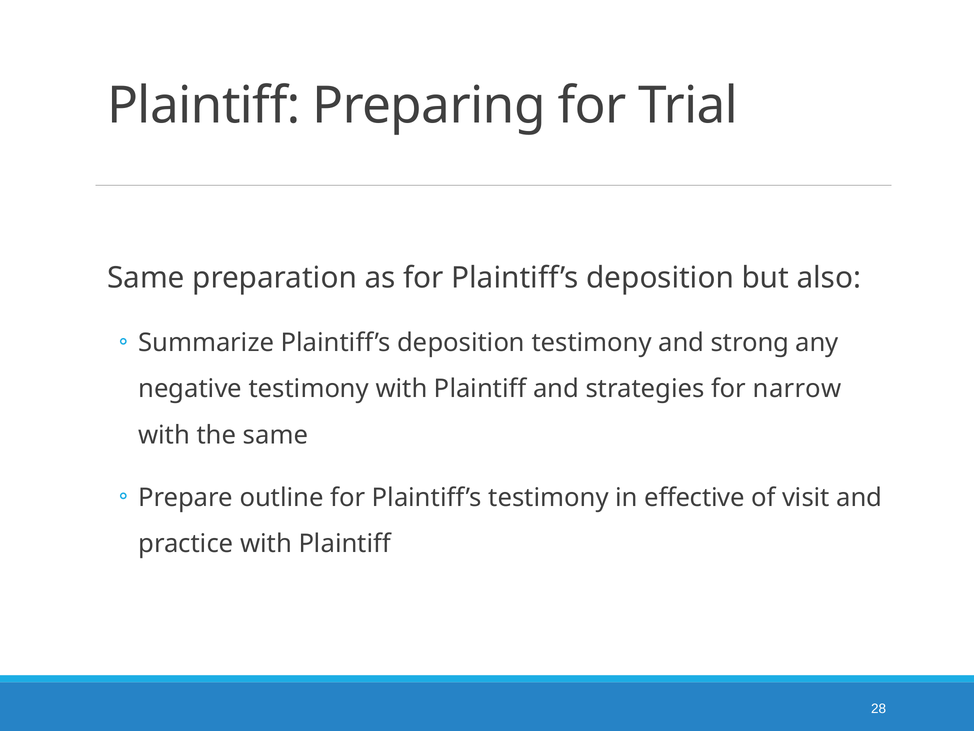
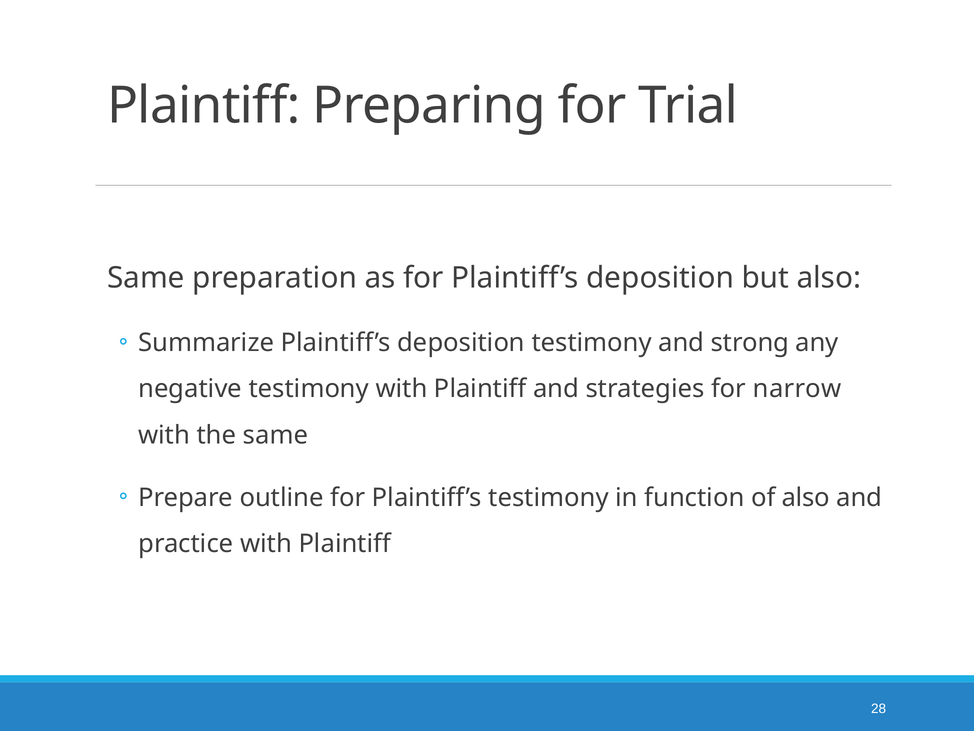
effective: effective -> function
of visit: visit -> also
